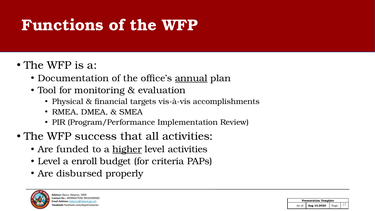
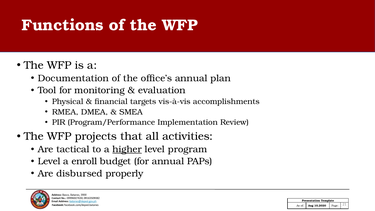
annual at (191, 78) underline: present -> none
success: success -> projects
funded: funded -> tactical
level activities: activities -> program
for criteria: criteria -> annual
